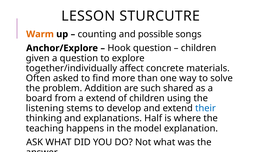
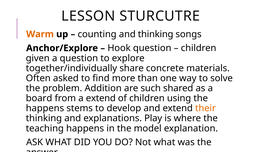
and possible: possible -> thinking
affect: affect -> share
listening at (45, 109): listening -> happens
their colour: blue -> orange
Half: Half -> Play
